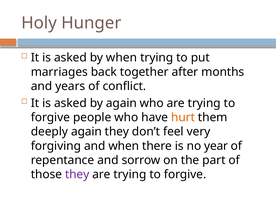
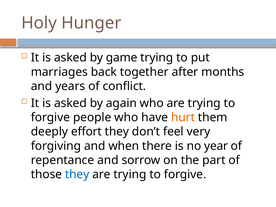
by when: when -> game
deeply again: again -> effort
they at (77, 174) colour: purple -> blue
